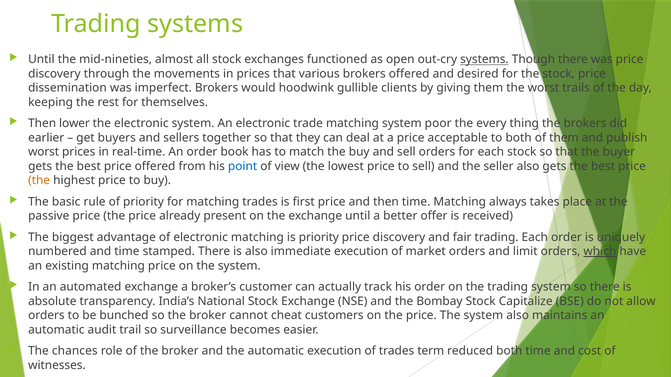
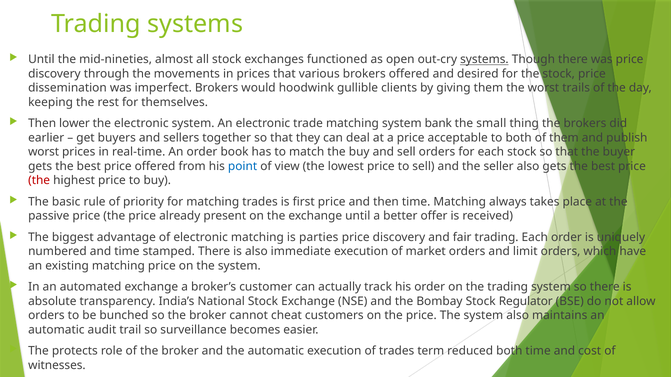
poor: poor -> bank
every: every -> small
the at (39, 181) colour: orange -> red
is priority: priority -> parties
which underline: present -> none
Capitalize: Capitalize -> Regulator
chances: chances -> protects
